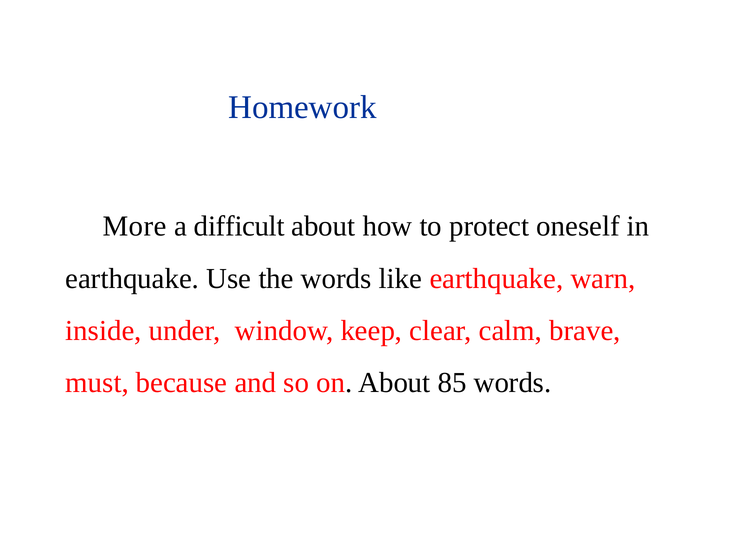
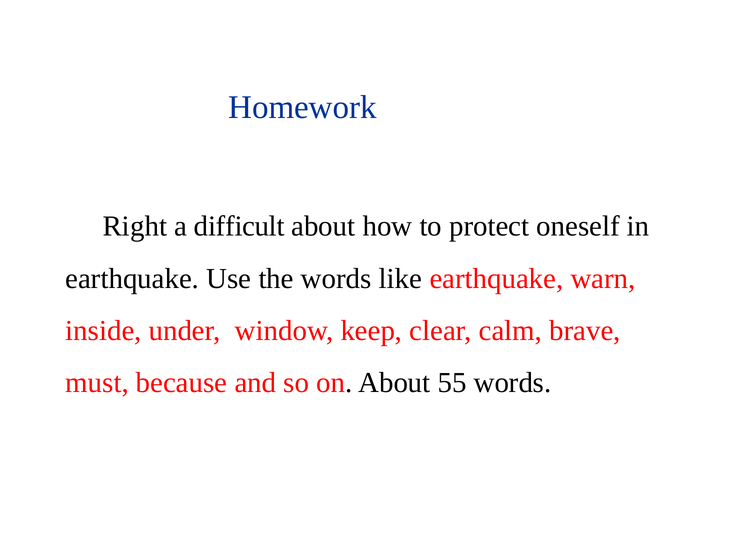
More: More -> Right
85: 85 -> 55
